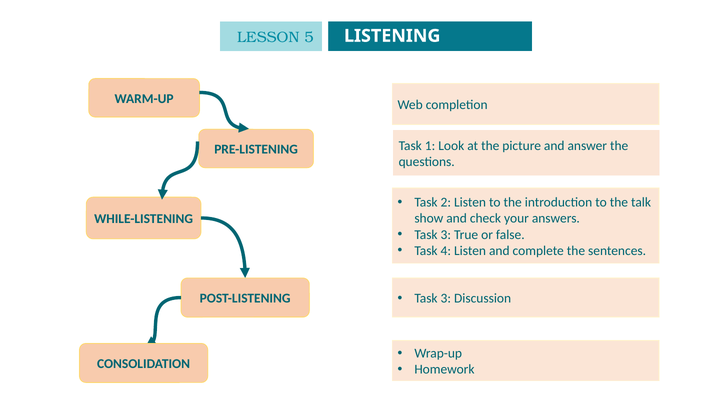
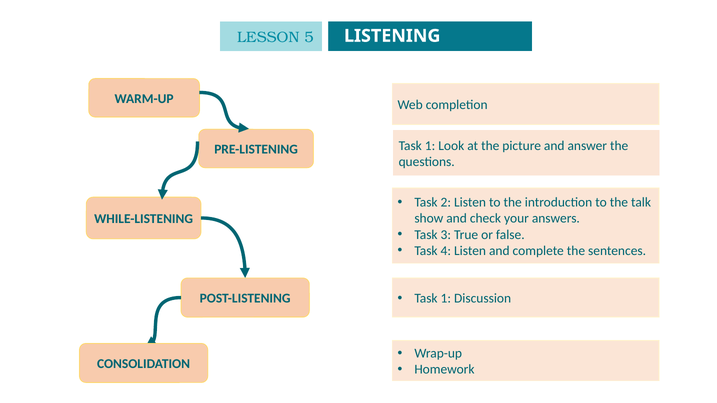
3 at (446, 299): 3 -> 1
